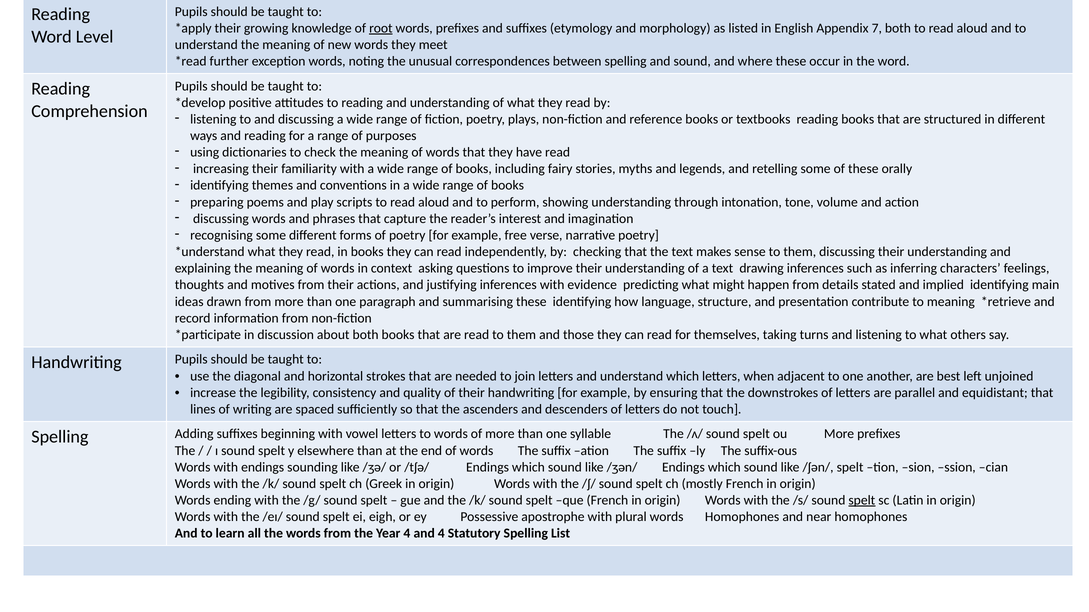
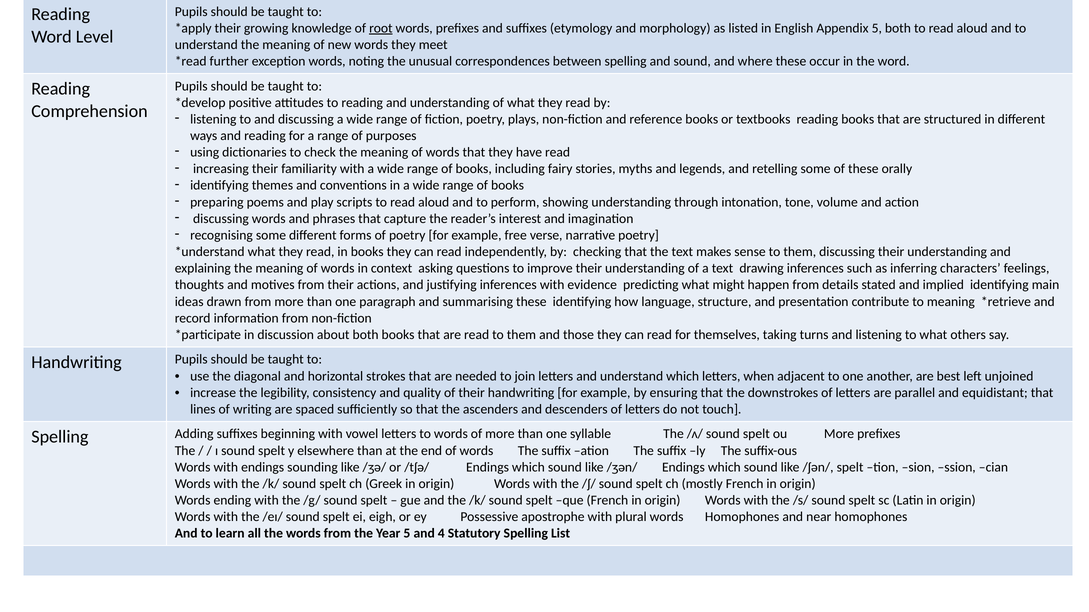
Appendix 7: 7 -> 5
spelt at (862, 501) underline: present -> none
Year 4: 4 -> 5
